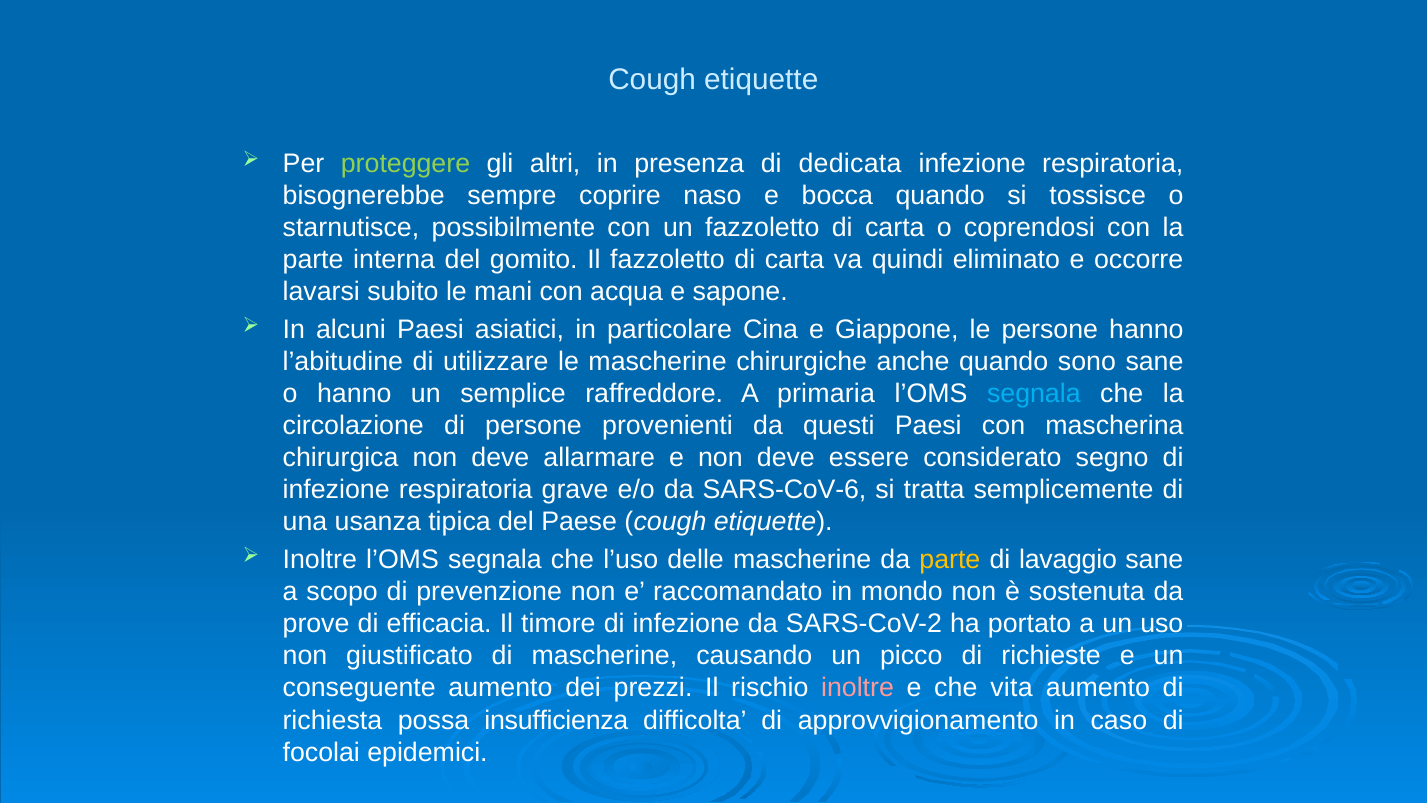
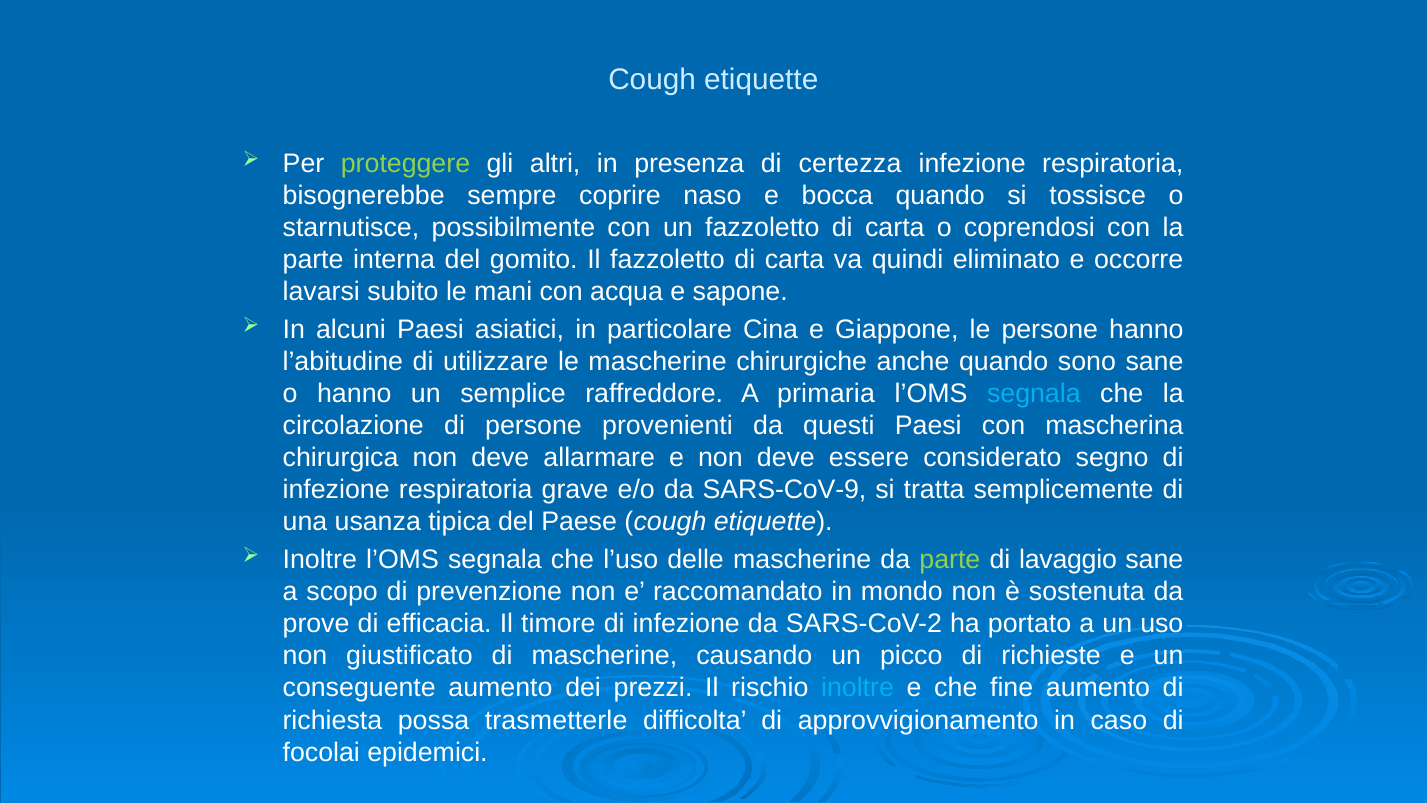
dedicata: dedicata -> certezza
SARS-CoV-6: SARS-CoV-6 -> SARS-CoV-9
parte at (950, 559) colour: yellow -> light green
inoltre at (858, 688) colour: pink -> light blue
vita: vita -> fine
insufficienza: insufficienza -> trasmetterle
